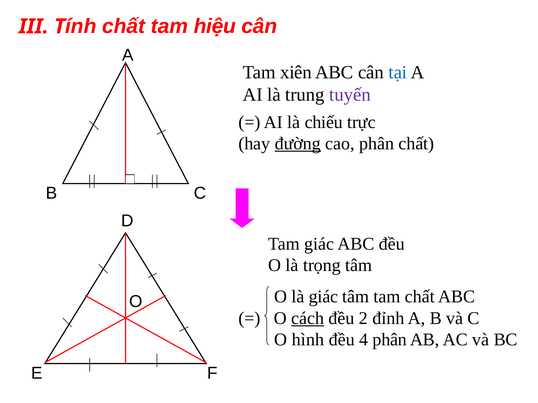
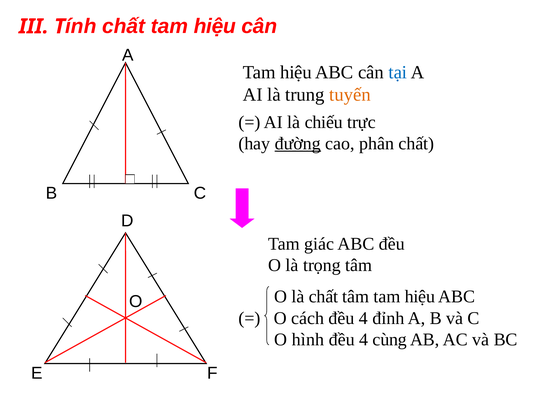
xiên at (296, 73): xiên -> hiệu
tuyến colour: purple -> orange
là giác: giác -> chất
tâm tam chất: chất -> hiệu
cách underline: present -> none
2 at (363, 319): 2 -> 4
4 phân: phân -> cùng
